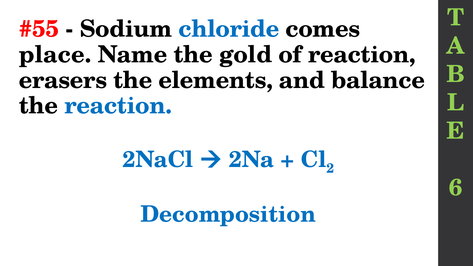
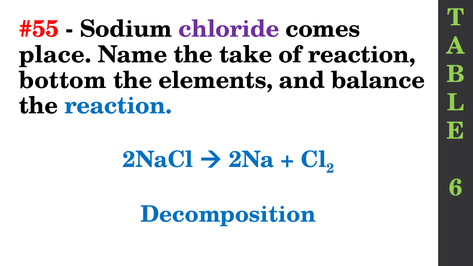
chloride colour: blue -> purple
gold: gold -> take
erasers: erasers -> bottom
